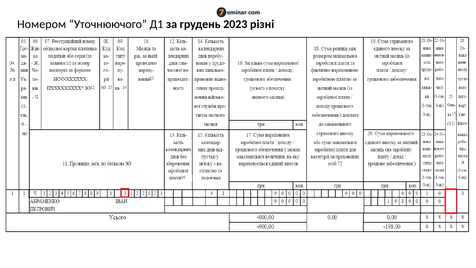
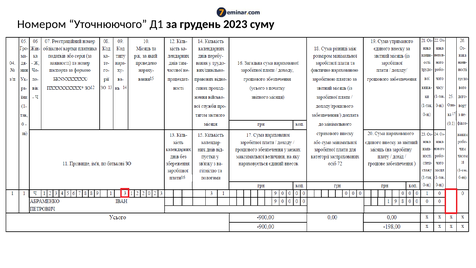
різні: різні -> суму
